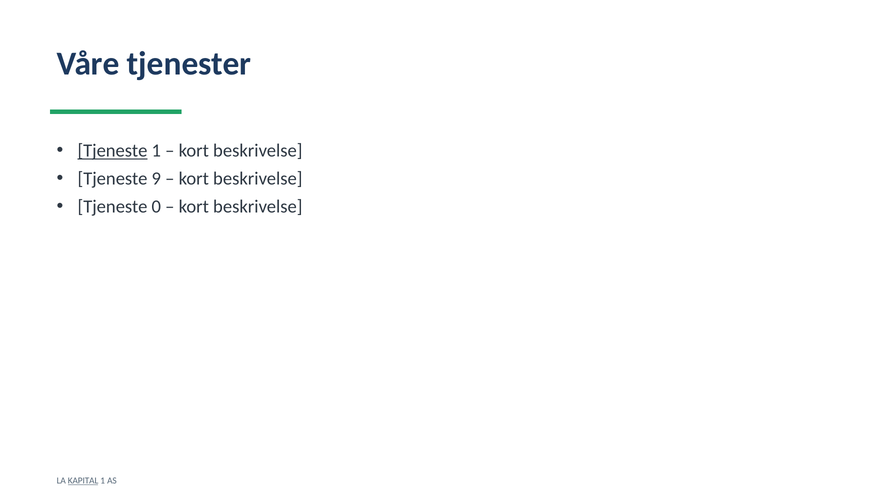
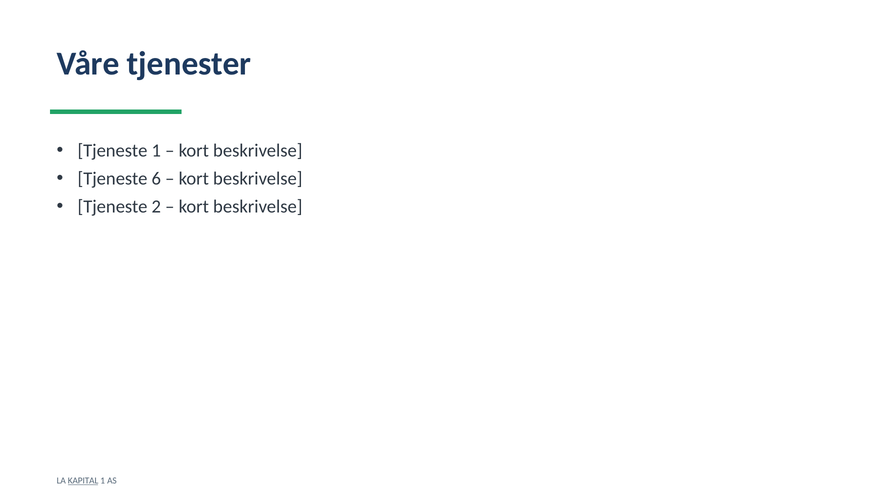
Tjeneste at (112, 151) underline: present -> none
9: 9 -> 6
0: 0 -> 2
